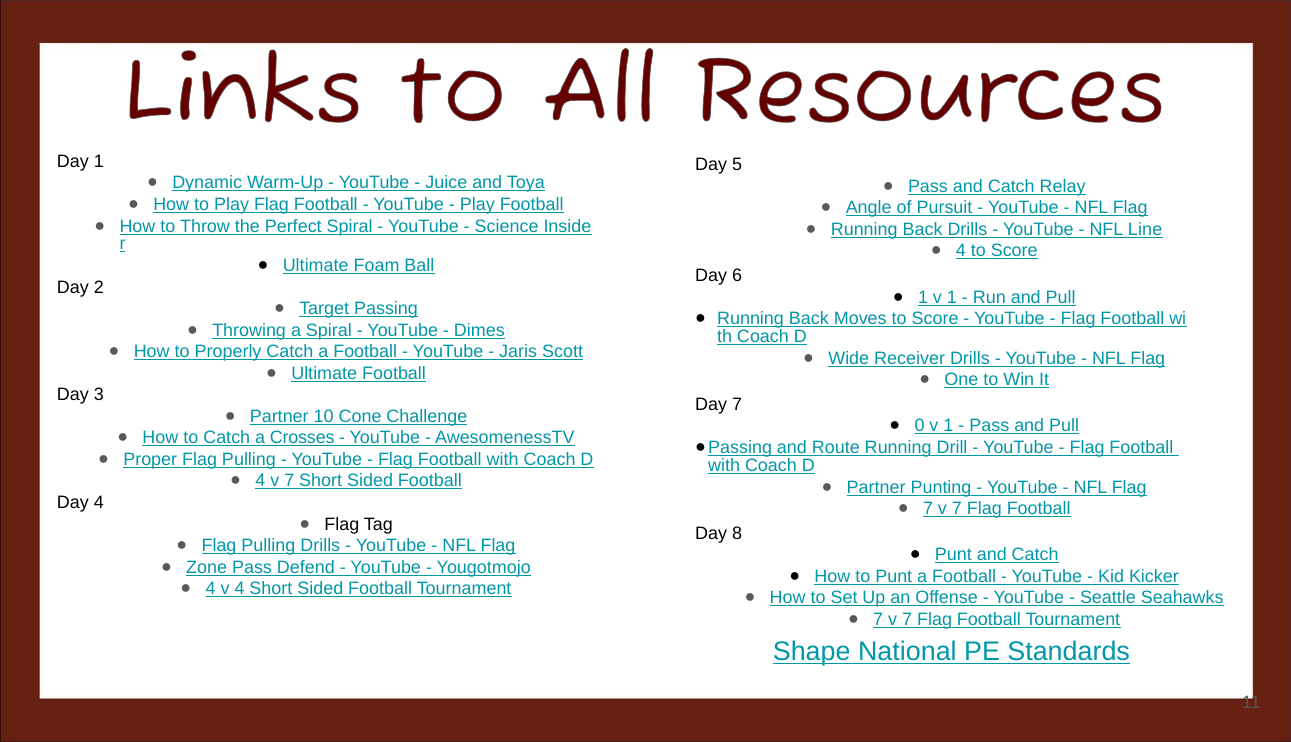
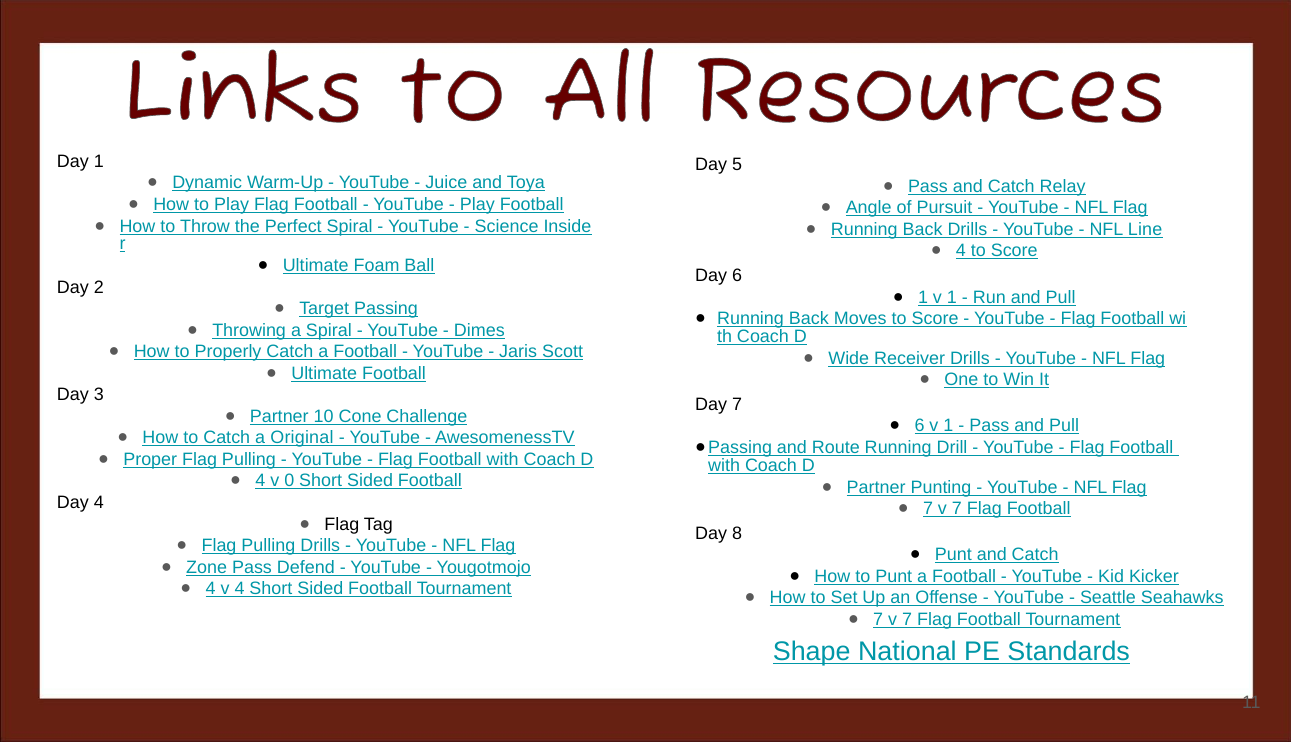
0 at (920, 426): 0 -> 6
Crosses: Crosses -> Original
4 v 7: 7 -> 0
